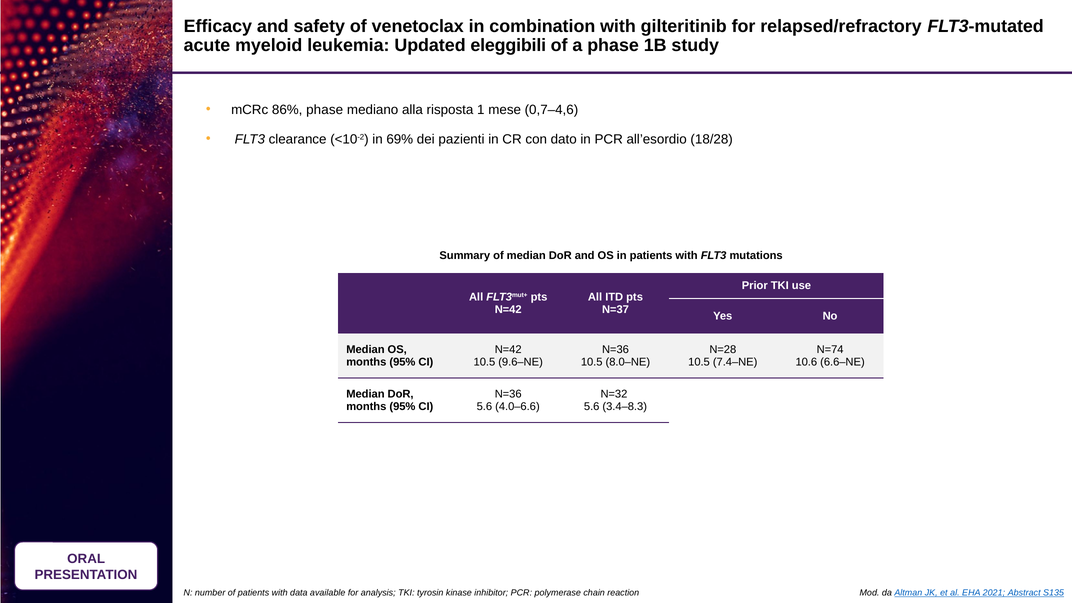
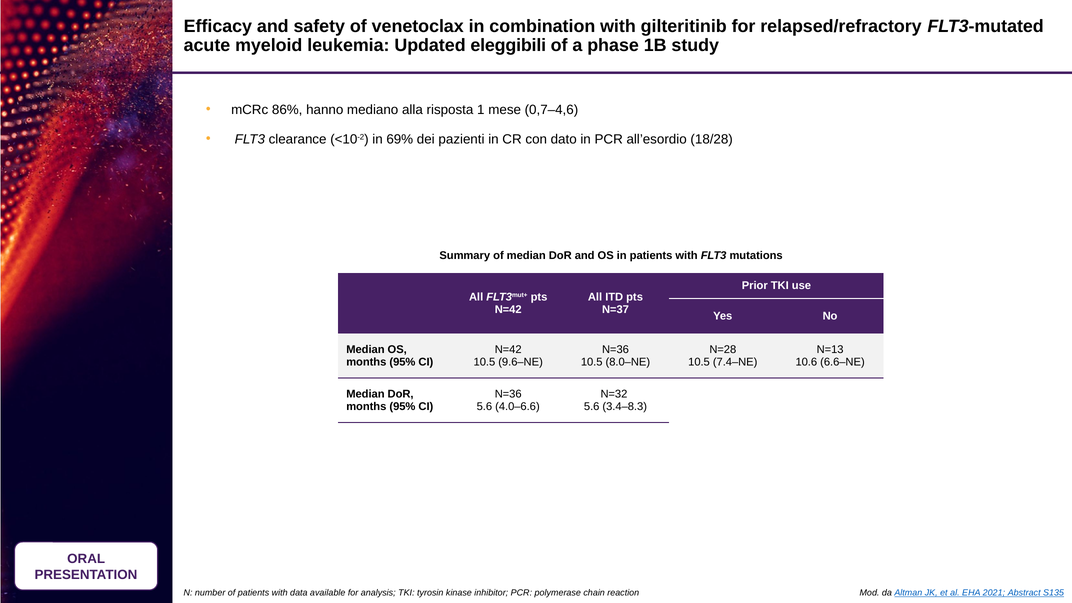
86% phase: phase -> hanno
N=74: N=74 -> N=13
